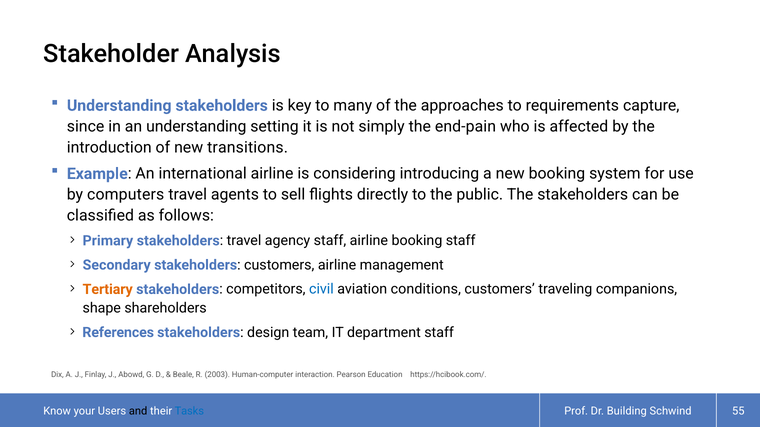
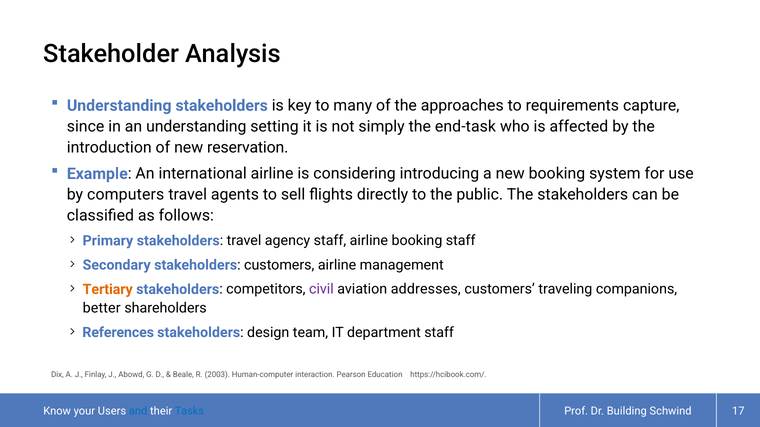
end-pain: end-pain -> end-task
transitions: transitions -> reservation
civil colour: blue -> purple
conditions: conditions -> addresses
shape: shape -> better
and colour: black -> blue
55: 55 -> 17
